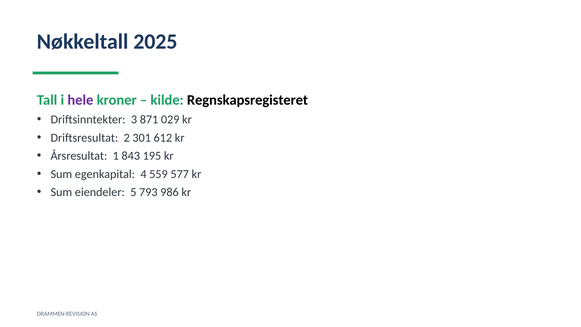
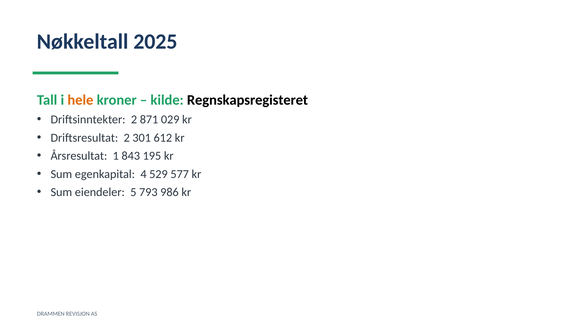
hele colour: purple -> orange
Driftsinntekter 3: 3 -> 2
559: 559 -> 529
